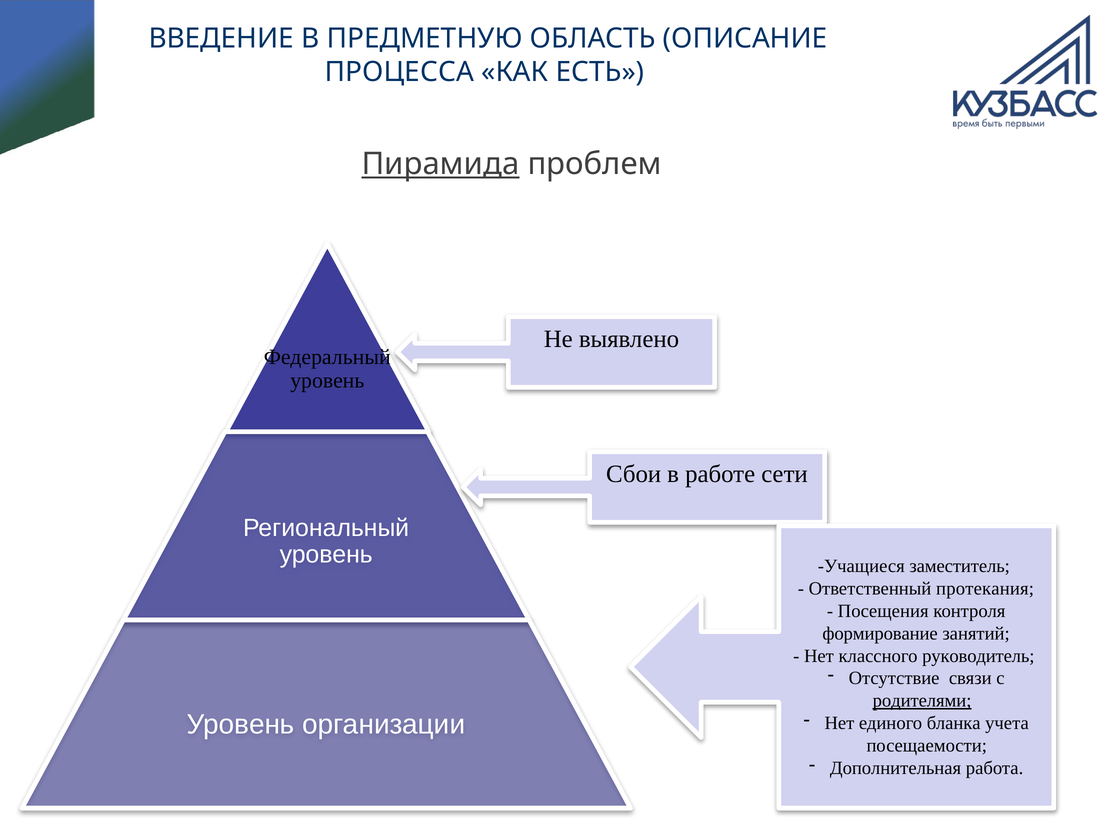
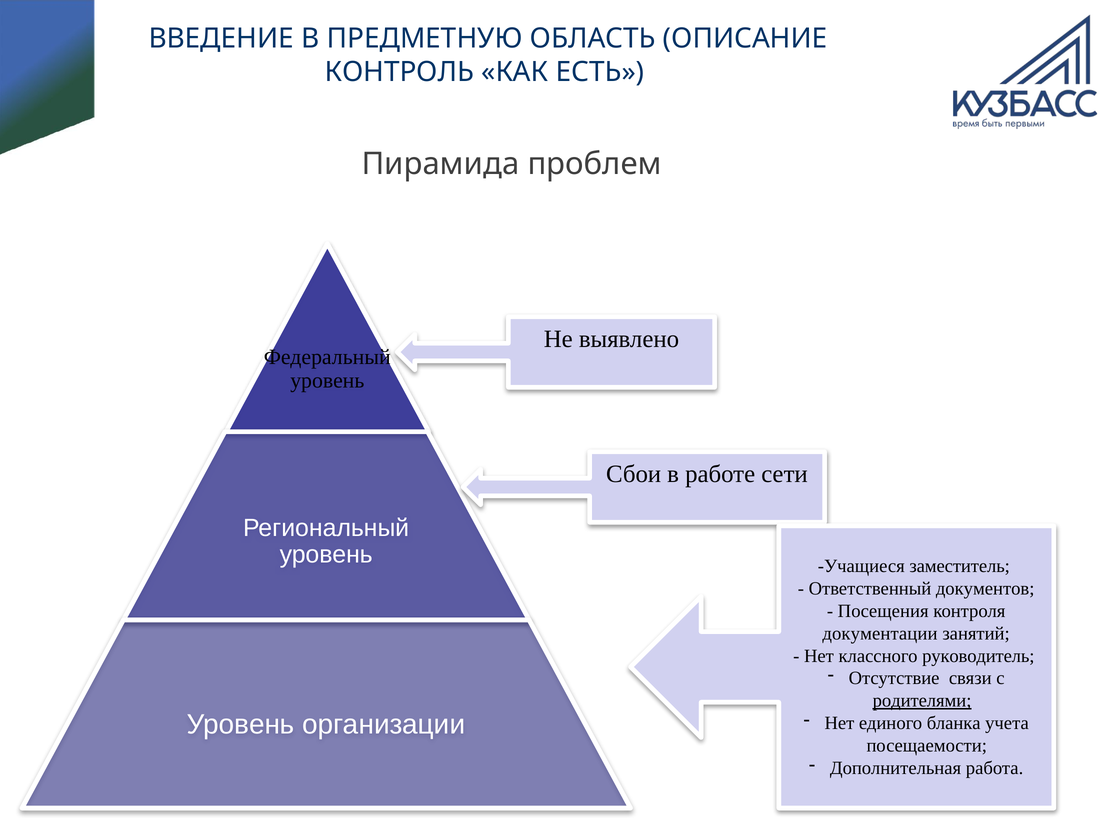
ПРОЦЕССА: ПРОЦЕССА -> КОНТРОЛЬ
Пирамида underline: present -> none
протекания: протекания -> документов
формирование: формирование -> документации
